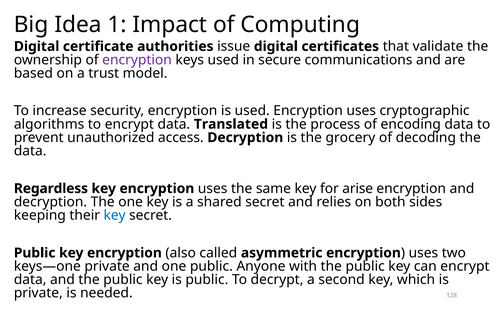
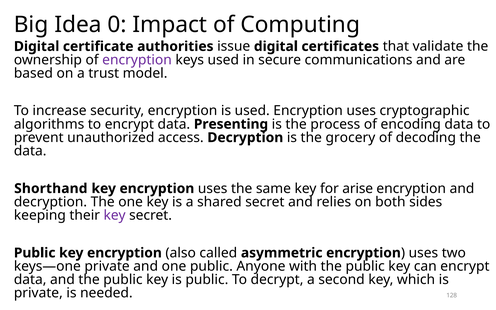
1: 1 -> 0
Translated: Translated -> Presenting
Regardless: Regardless -> Shorthand
key at (115, 215) colour: blue -> purple
